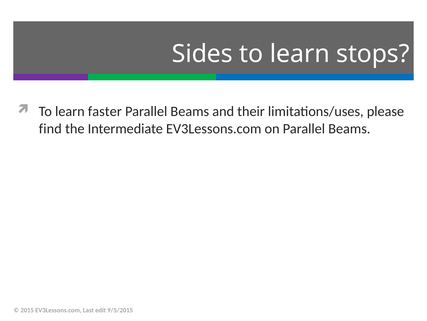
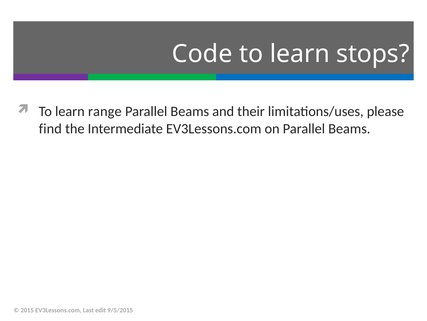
Sides: Sides -> Code
faster: faster -> range
